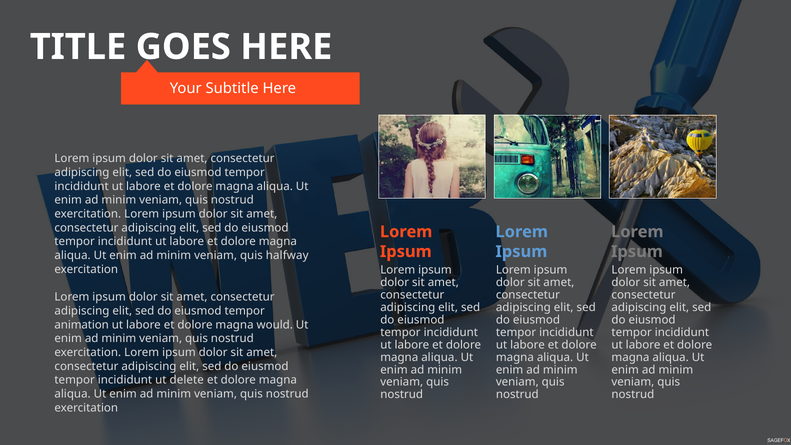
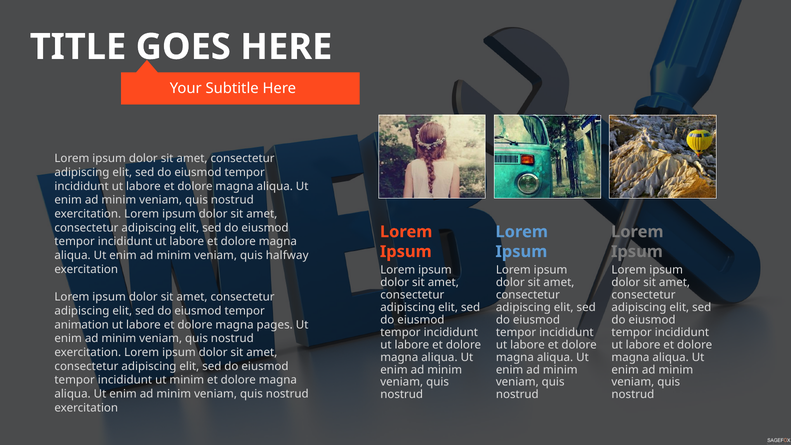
would: would -> pages
ut delete: delete -> minim
